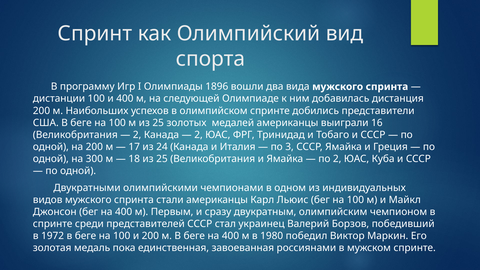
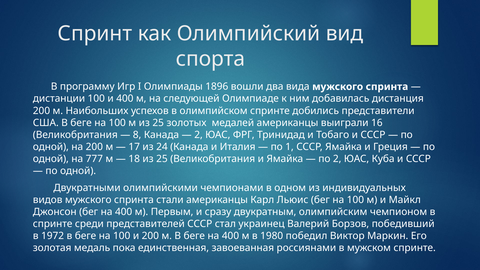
2 at (137, 135): 2 -> 8
3: 3 -> 1
300: 300 -> 777
